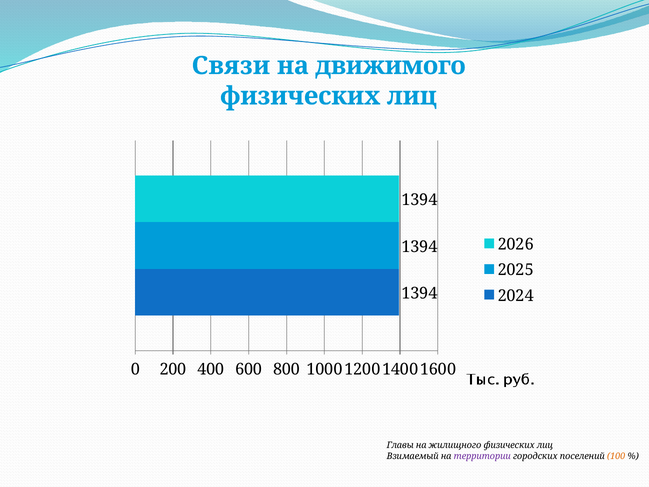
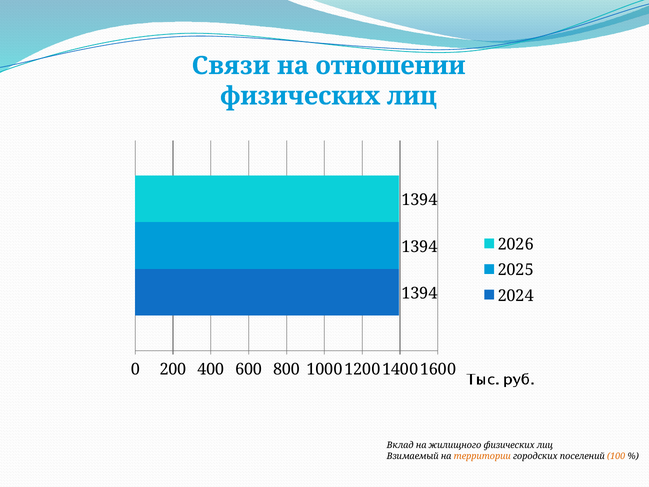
движимого: движимого -> отношении
Главы: Главы -> Вклад
территории colour: purple -> orange
